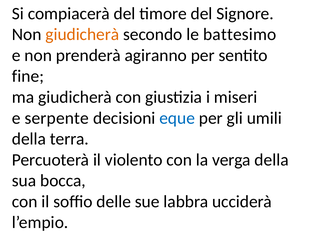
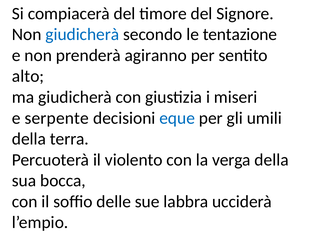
giudicherà at (82, 35) colour: orange -> blue
battesimo: battesimo -> tentazione
fine: fine -> alto
